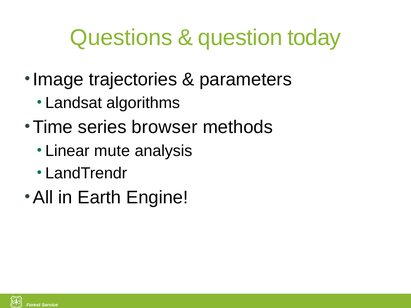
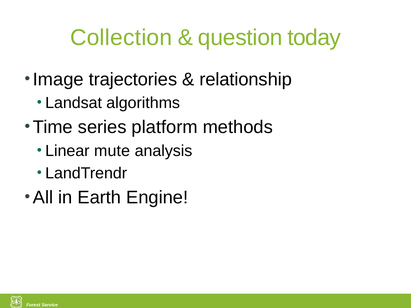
Questions: Questions -> Collection
parameters: parameters -> relationship
browser: browser -> platform
